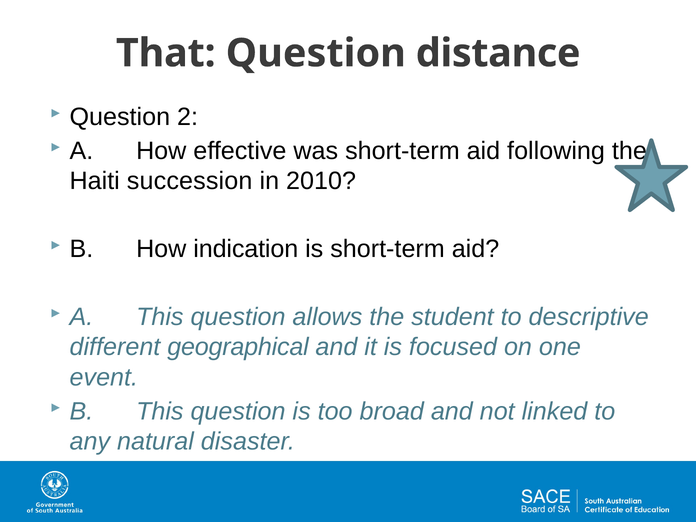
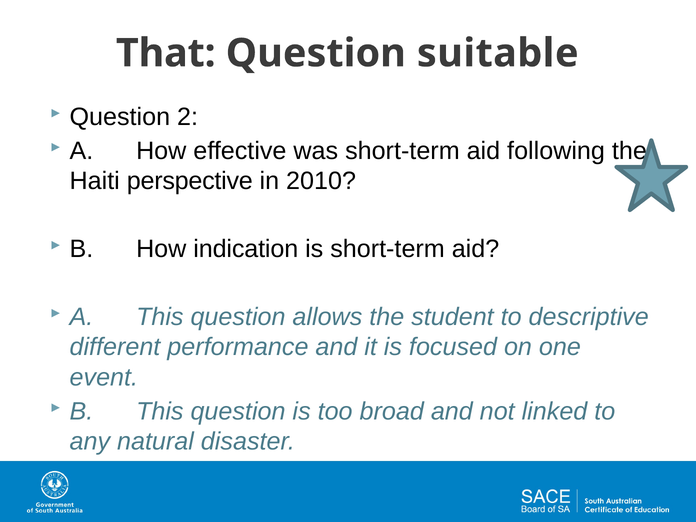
distance: distance -> suitable
succession: succession -> perspective
geographical: geographical -> performance
